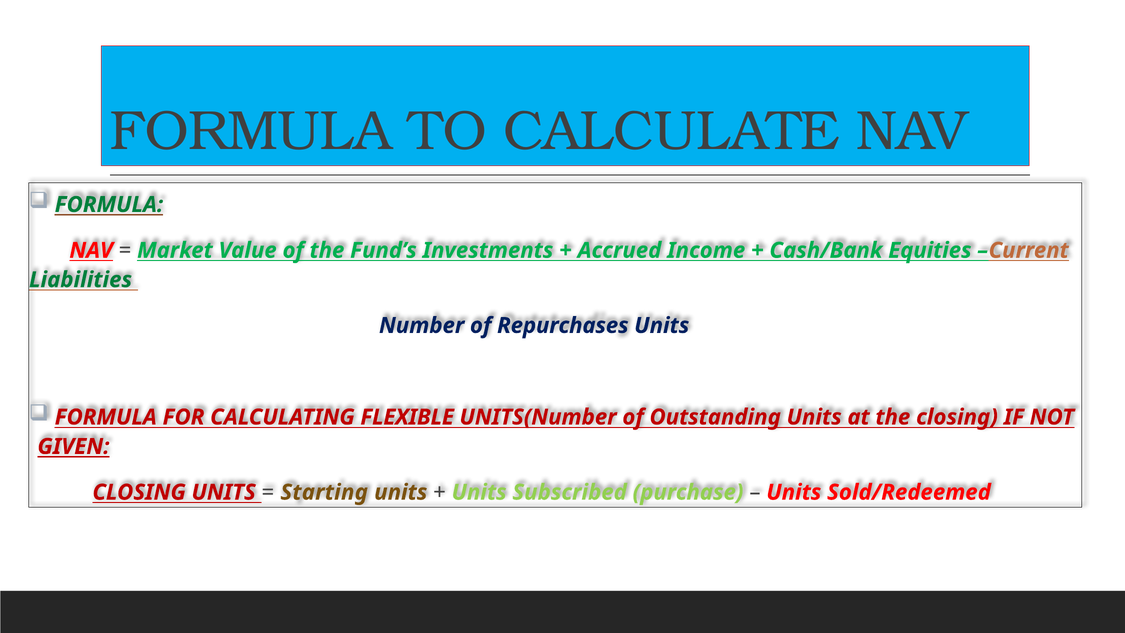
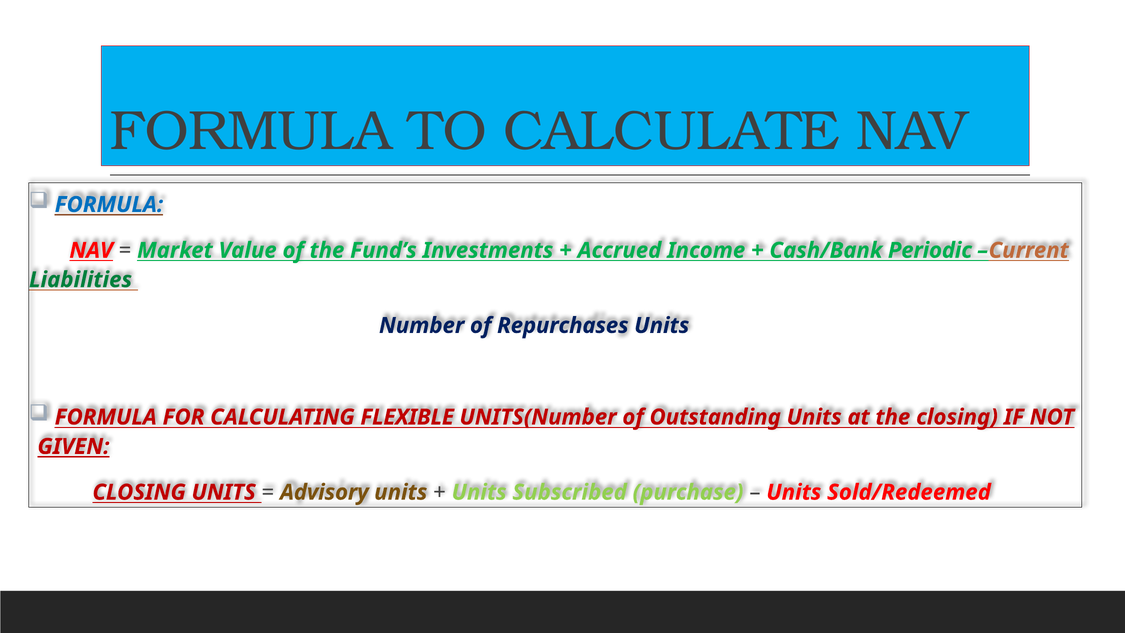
FORMULA at (109, 205) colour: green -> blue
Equities: Equities -> Periodic
Starting: Starting -> Advisory
